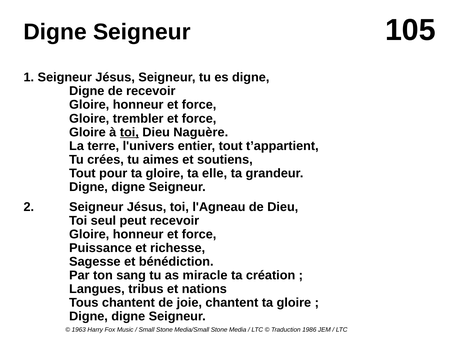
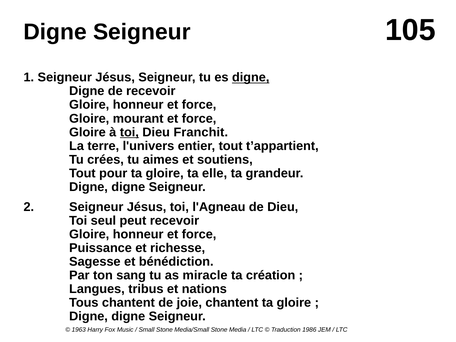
digne at (251, 77) underline: none -> present
trembler: trembler -> mourant
Naguère: Naguère -> Franchit
